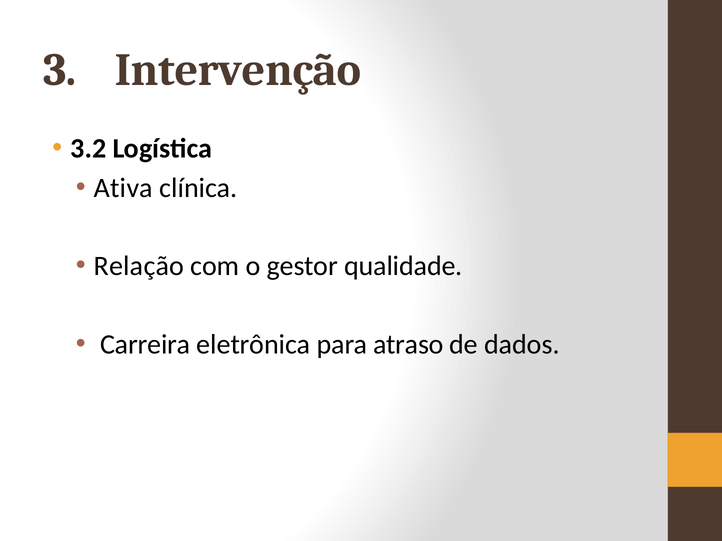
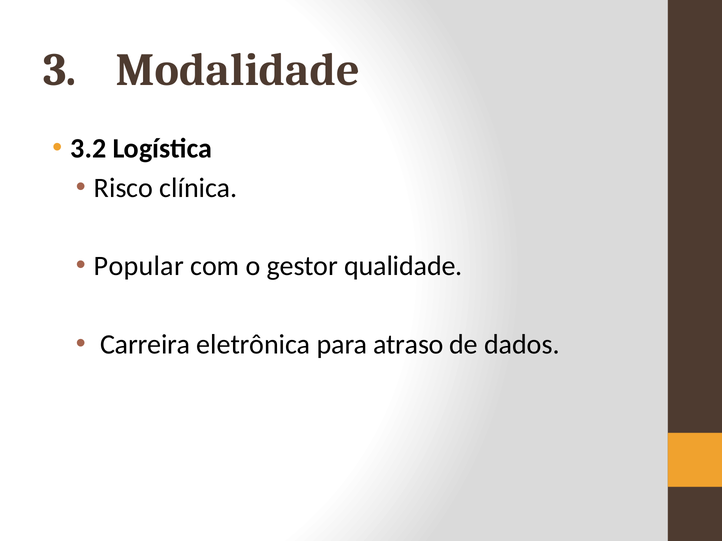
Intervenção: Intervenção -> Modalidade
Ativa: Ativa -> Risco
Relação: Relação -> Popular
